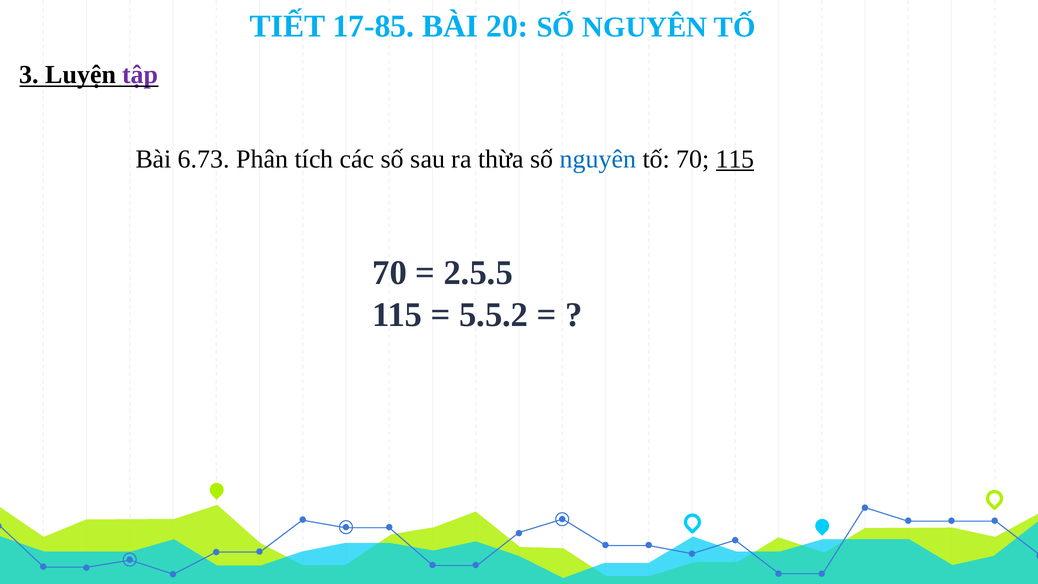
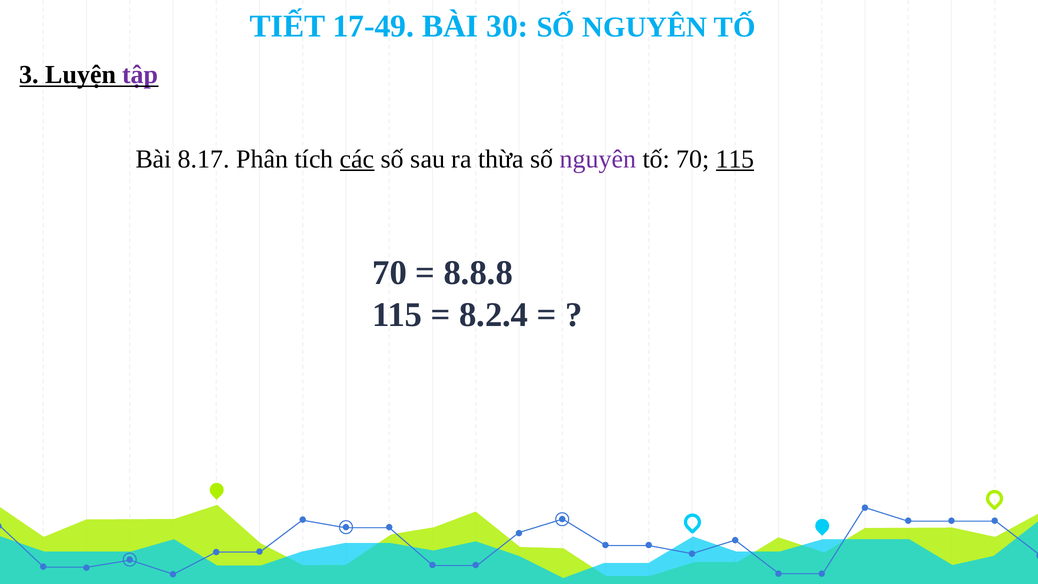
17-85: 17-85 -> 17-49
20: 20 -> 30
6.73: 6.73 -> 8.17
các underline: none -> present
nguyên at (598, 159) colour: blue -> purple
2.5.5: 2.5.5 -> 8.8.8
5.5.2: 5.5.2 -> 8.2.4
